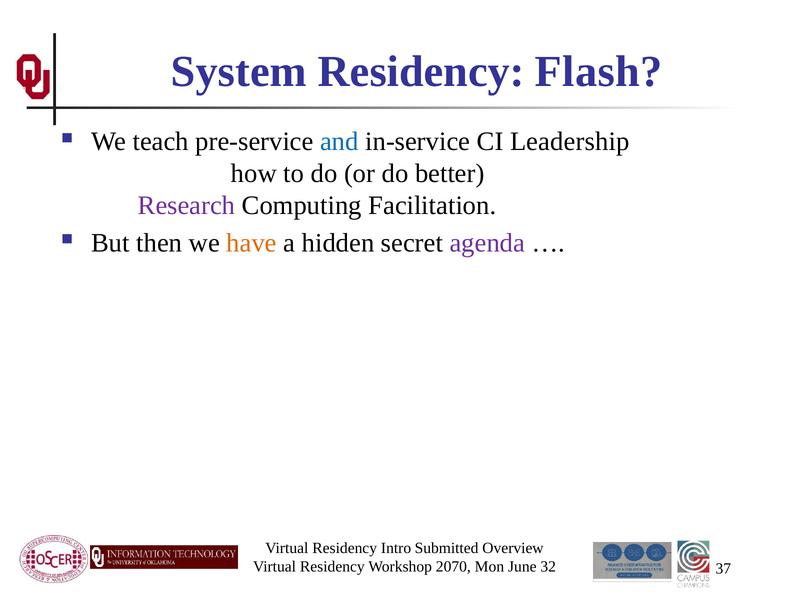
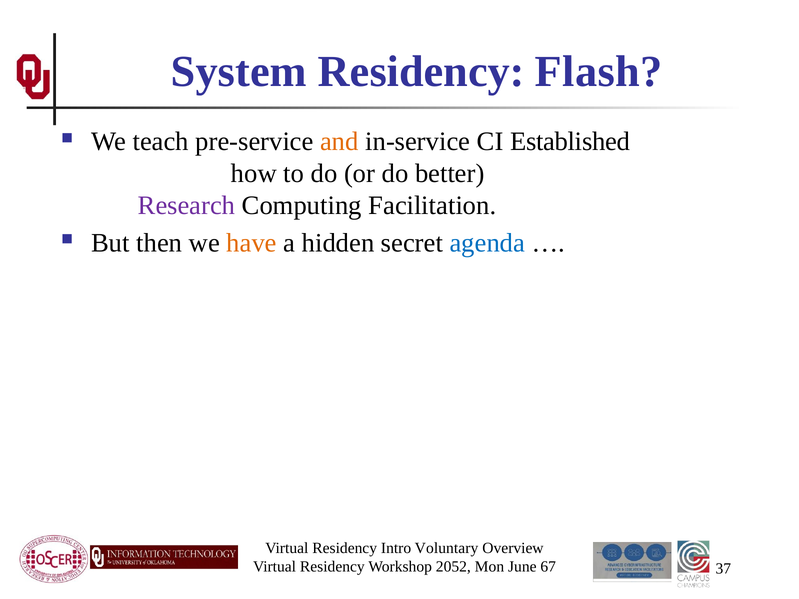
and colour: blue -> orange
Leadership: Leadership -> Established
agenda colour: purple -> blue
Submitted: Submitted -> Voluntary
2070: 2070 -> 2052
32: 32 -> 67
